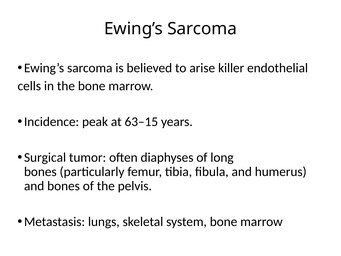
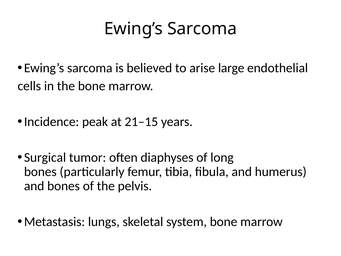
killer: killer -> large
63–15: 63–15 -> 21–15
